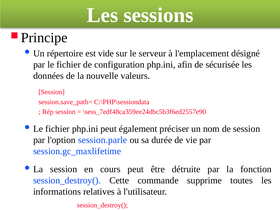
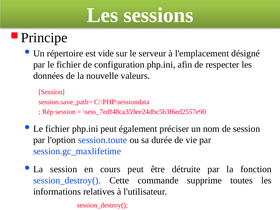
sécurisée: sécurisée -> respecter
session.parle: session.parle -> session.toute
